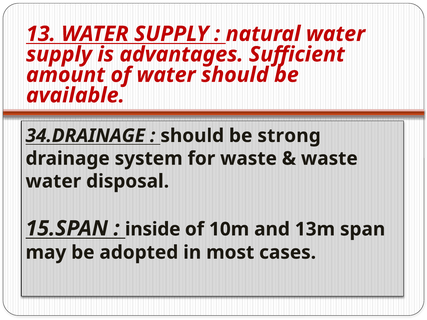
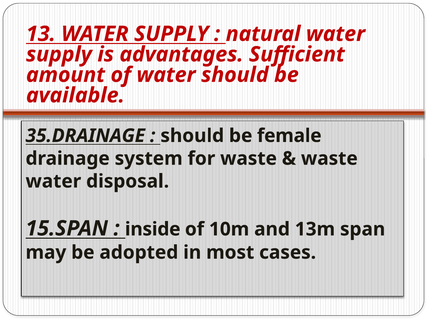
34.DRAINAGE: 34.DRAINAGE -> 35.DRAINAGE
strong: strong -> female
